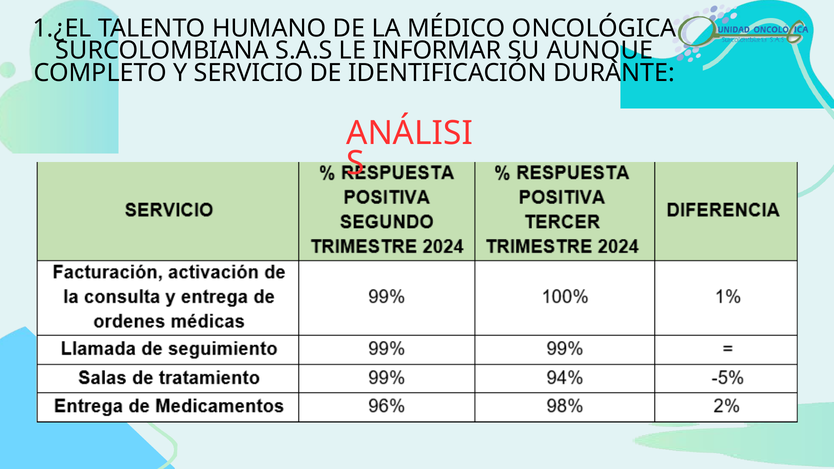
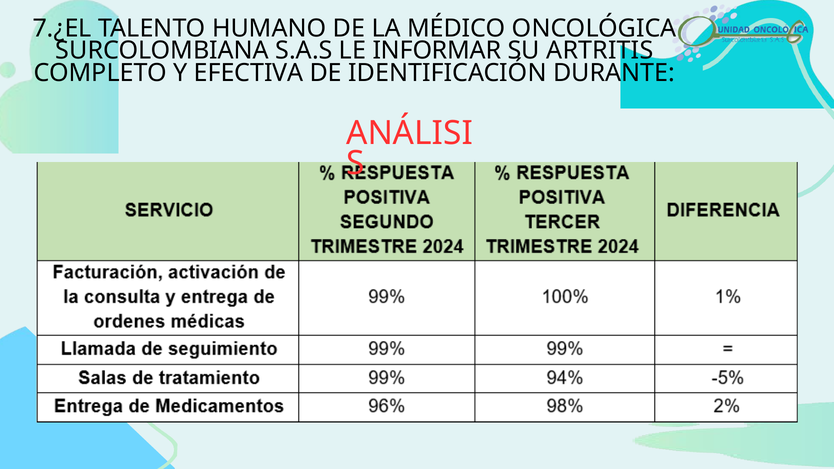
1.¿EL: 1.¿EL -> 7.¿EL
AUNQUE: AUNQUE -> ARTRITIS
SERVICIO: SERVICIO -> EFECTIVA
